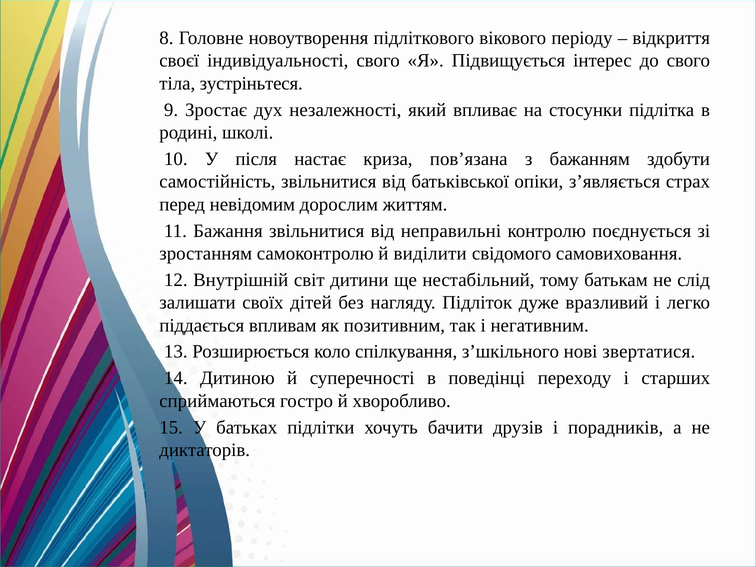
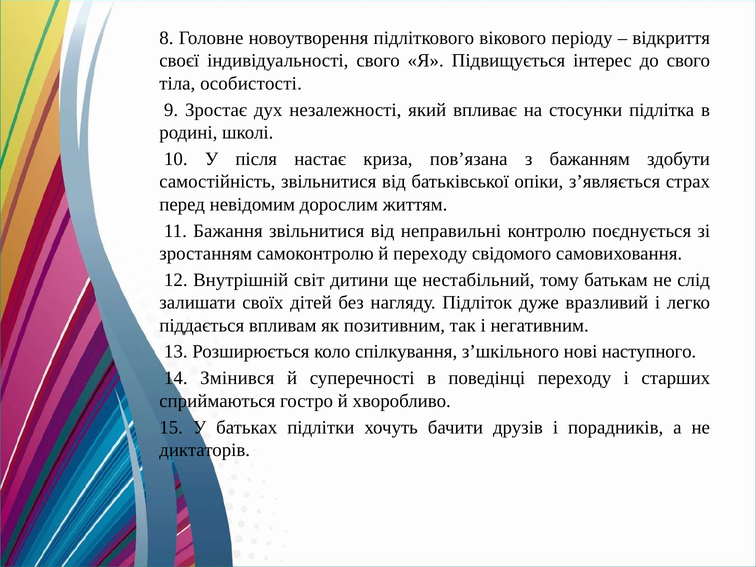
зустріньтеся: зустріньтеся -> особистості
й виділити: виділити -> переходу
звертатися: звертатися -> наступного
Дитиною: Дитиною -> Змінився
